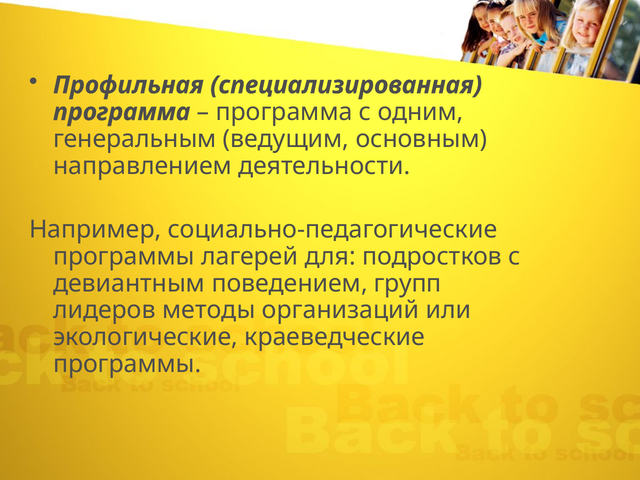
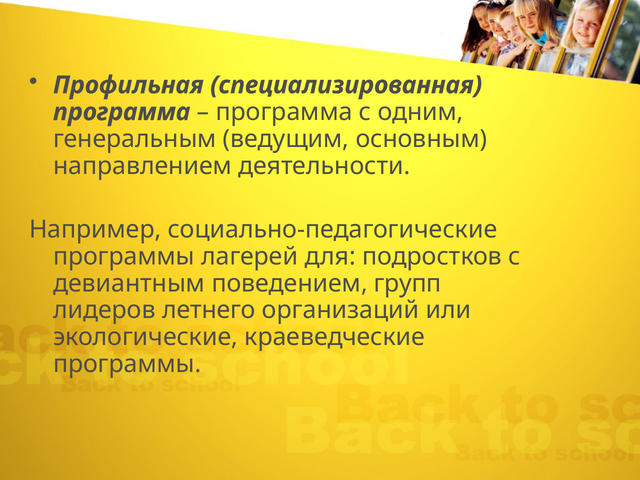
методы: методы -> летнего
